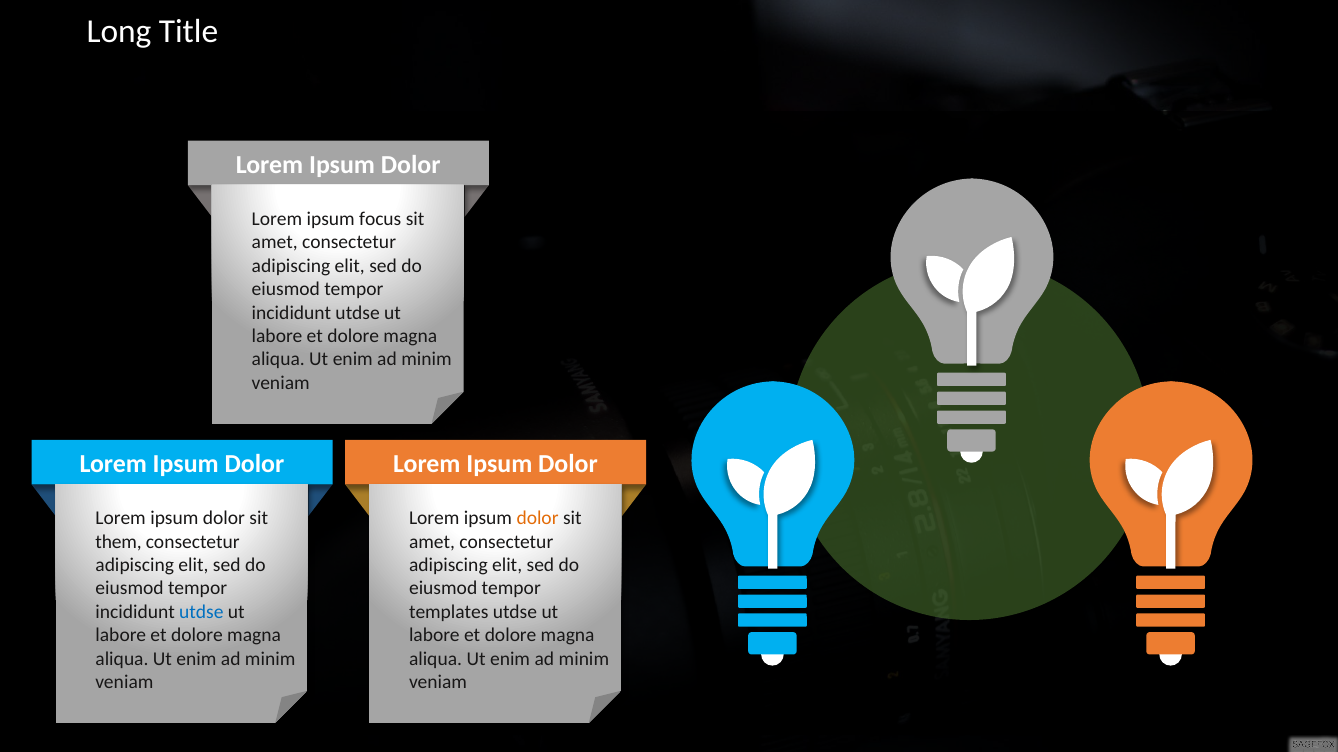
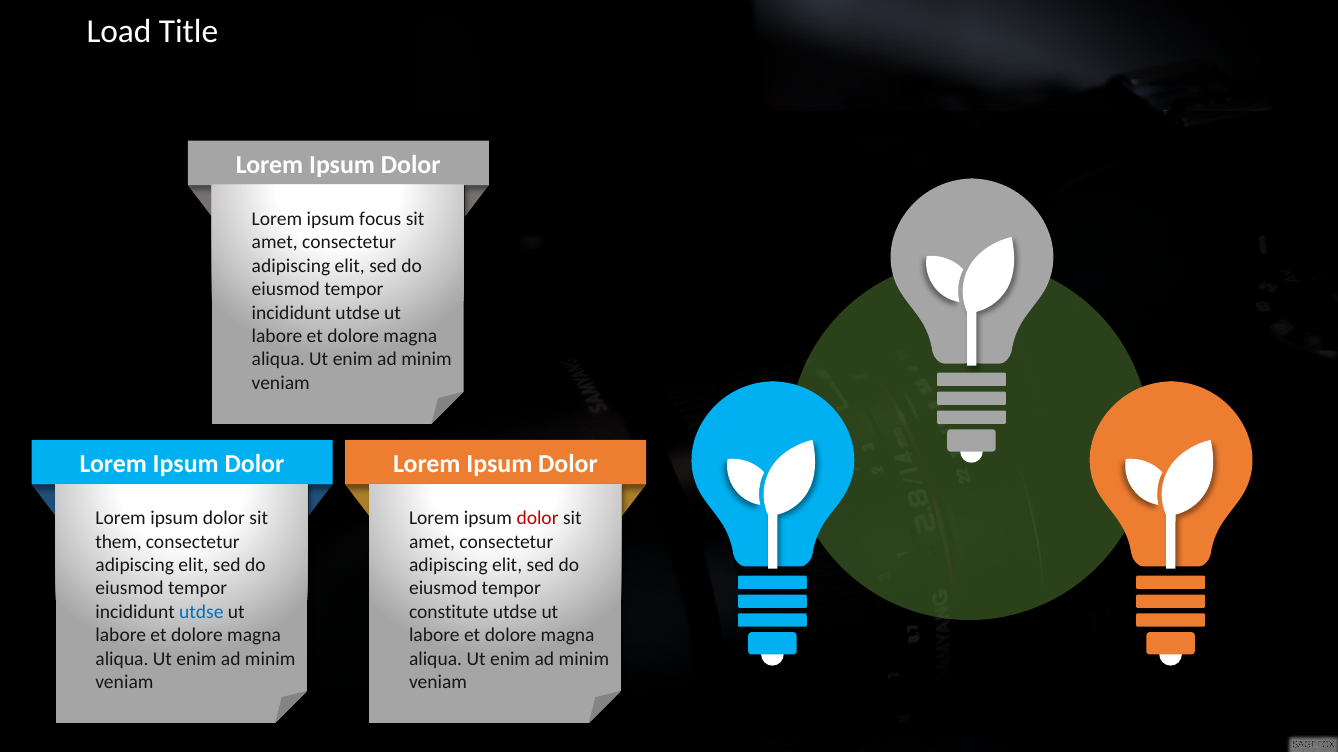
Long: Long -> Load
dolor at (538, 519) colour: orange -> red
templates: templates -> constitute
